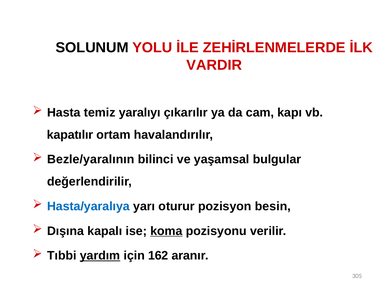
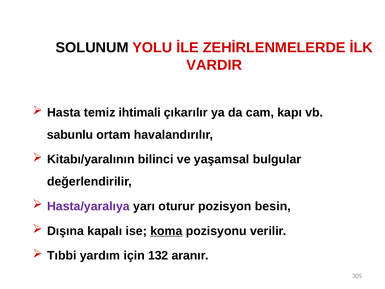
yaralıyı: yaralıyı -> ihtimali
kapatılır: kapatılır -> sabunlu
Bezle/yaralının: Bezle/yaralının -> Kitabı/yaralının
Hasta/yaralıya colour: blue -> purple
yardım underline: present -> none
162: 162 -> 132
